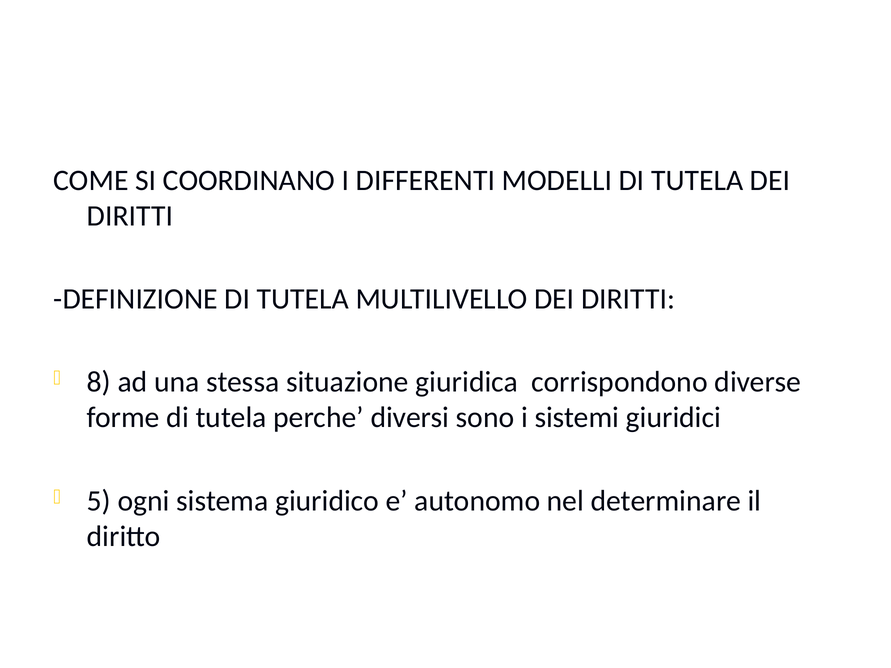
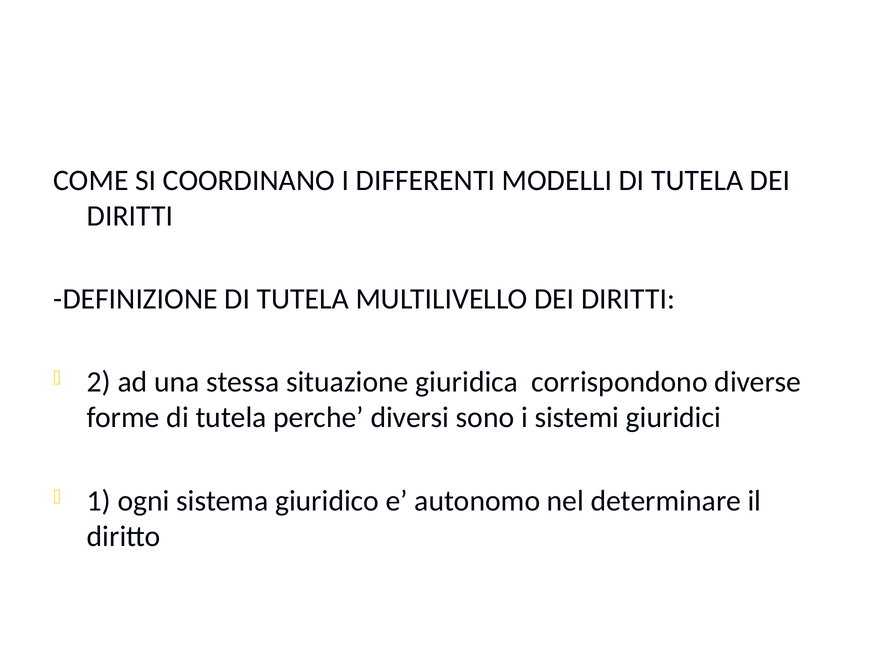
8: 8 -> 2
5: 5 -> 1
